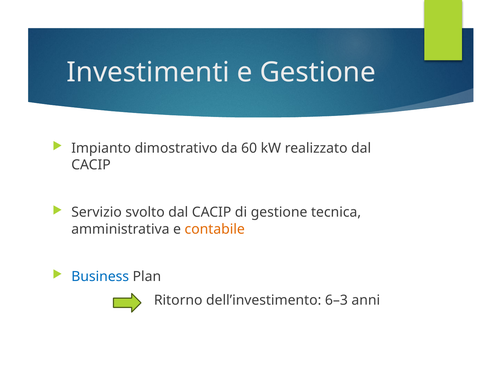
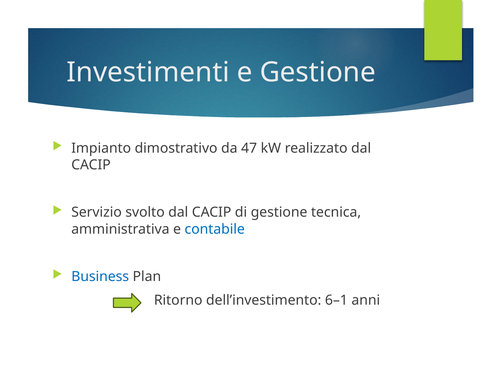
60: 60 -> 47
contabile colour: orange -> blue
6–3: 6–3 -> 6–1
